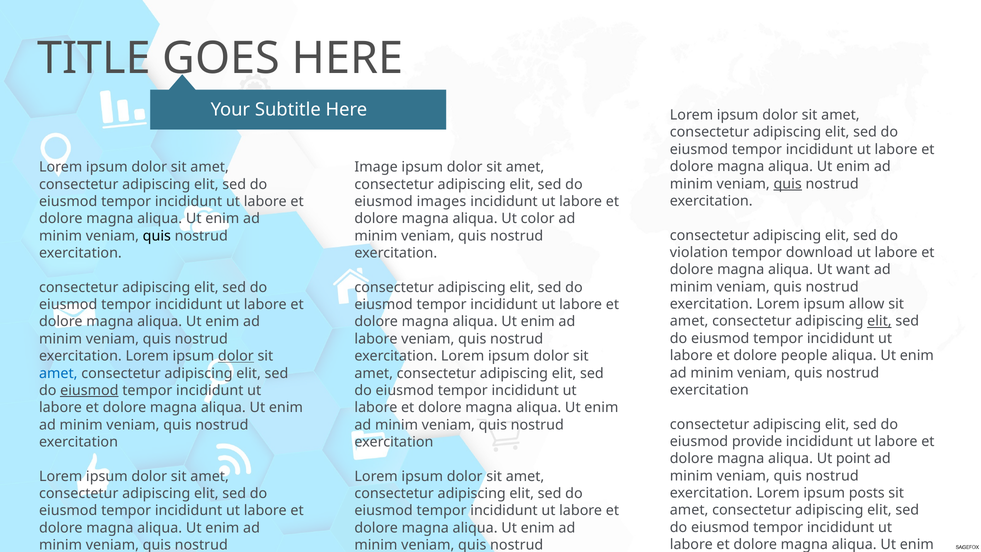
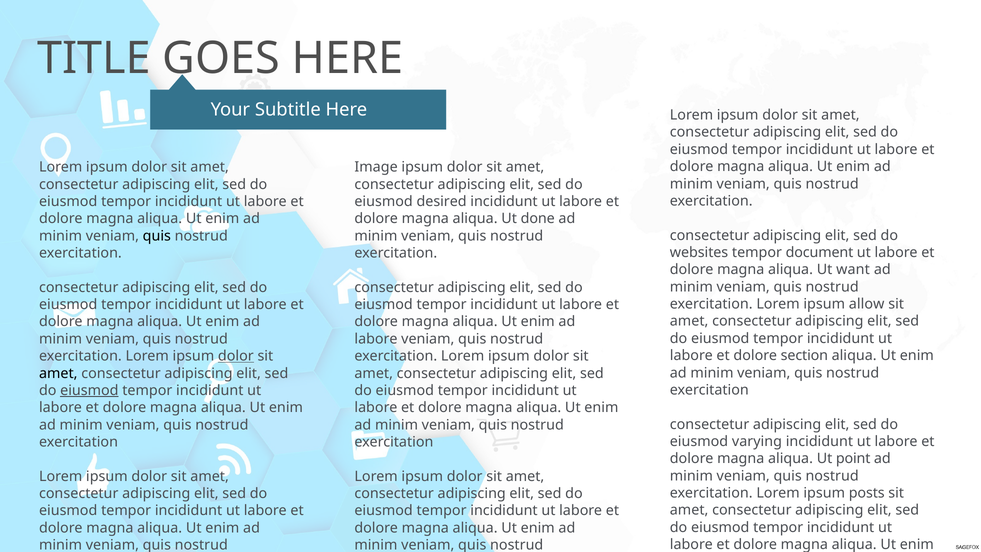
quis at (788, 184) underline: present -> none
images: images -> desired
color: color -> done
violation: violation -> websites
download: download -> document
elit at (879, 321) underline: present -> none
people: people -> section
amet at (58, 373) colour: blue -> black
provide: provide -> varying
